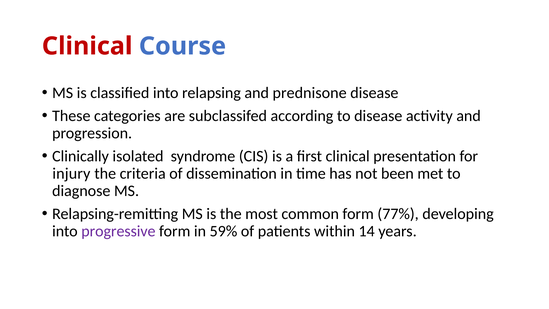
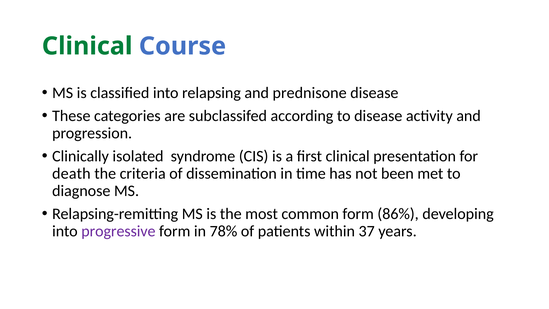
Clinical at (87, 46) colour: red -> green
injury: injury -> death
77%: 77% -> 86%
59%: 59% -> 78%
14: 14 -> 37
